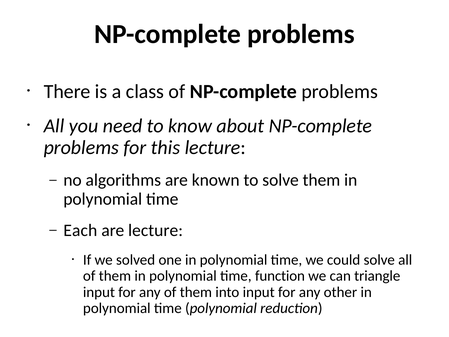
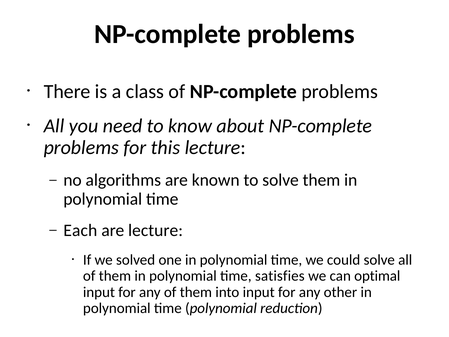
function: function -> satisfies
triangle: triangle -> optimal
